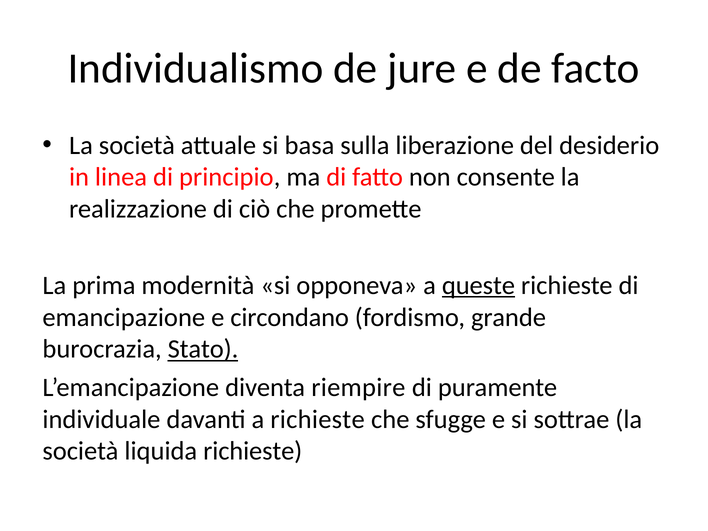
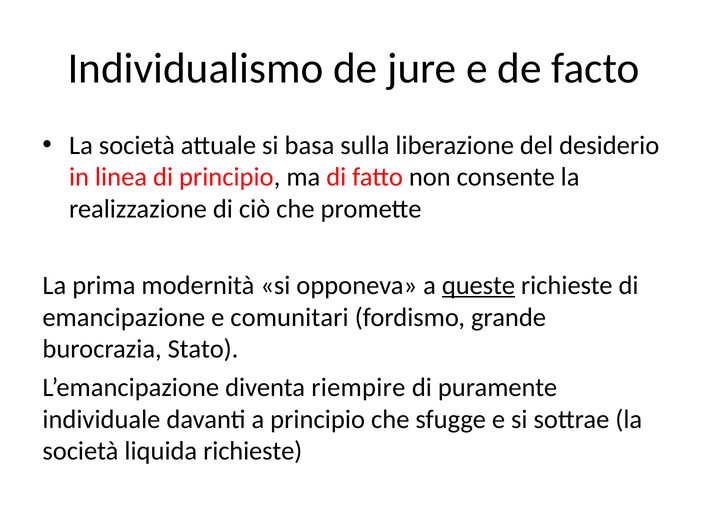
circondano: circondano -> comunitari
Stato underline: present -> none
a richieste: richieste -> principio
